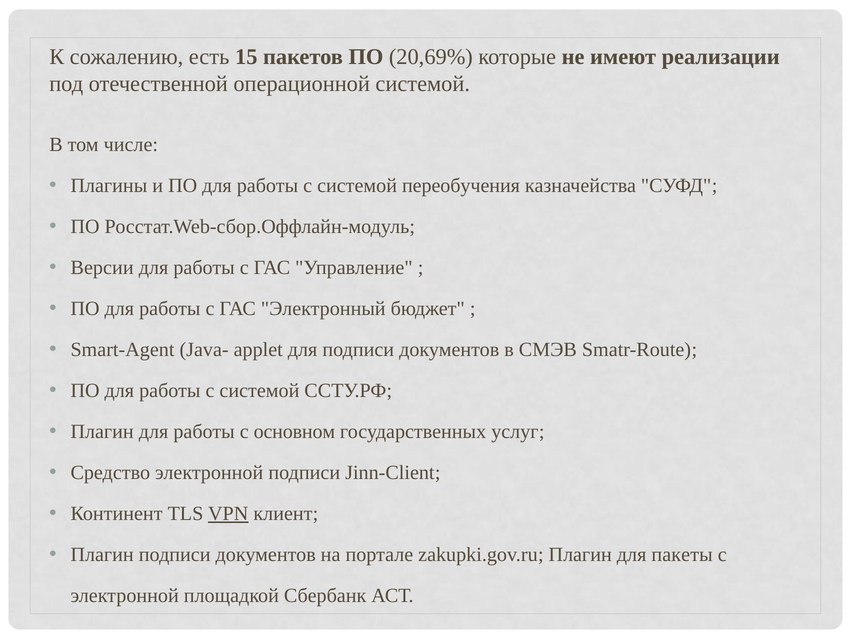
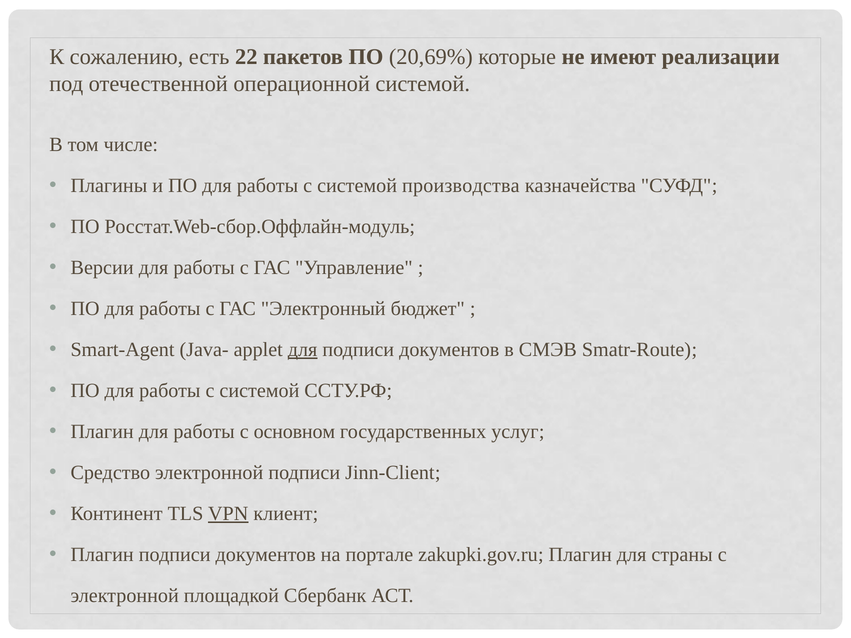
15: 15 -> 22
переобучения: переобучения -> производства
для at (303, 350) underline: none -> present
пакеты: пакеты -> страны
